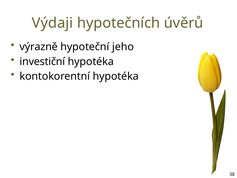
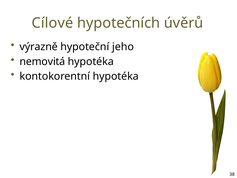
Výdaji: Výdaji -> Cílové
investiční: investiční -> nemovitá
